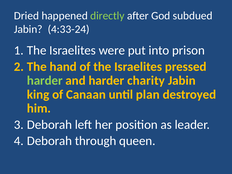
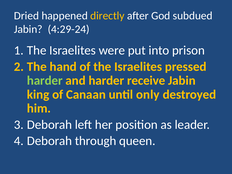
directly colour: light green -> yellow
4:33-24: 4:33-24 -> 4:29-24
charity: charity -> receive
plan: plan -> only
